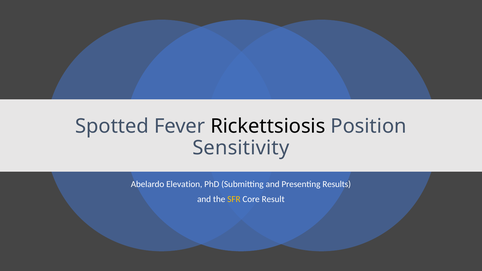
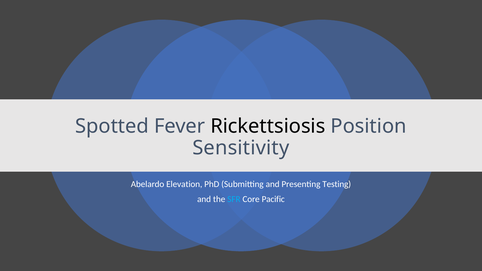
Results: Results -> Testing
SFR colour: yellow -> light blue
Result: Result -> Pacific
